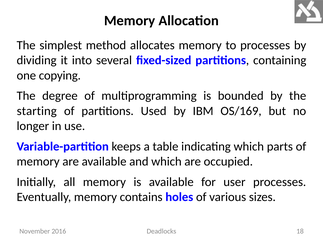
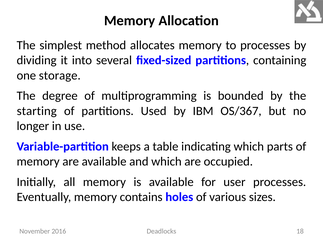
copying: copying -> storage
OS/169: OS/169 -> OS/367
